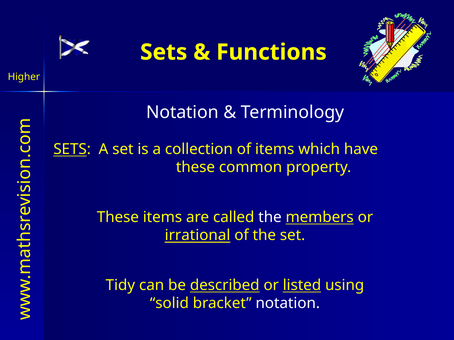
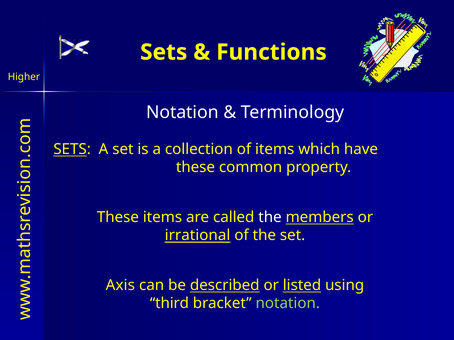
Tidy: Tidy -> Axis
solid: solid -> third
notation at (288, 304) colour: white -> light green
